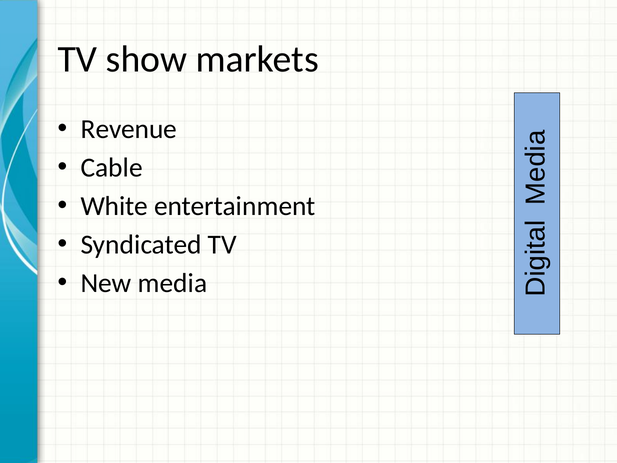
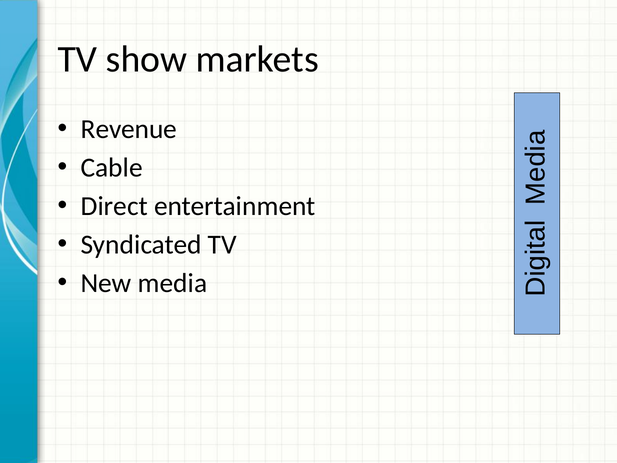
White: White -> Direct
